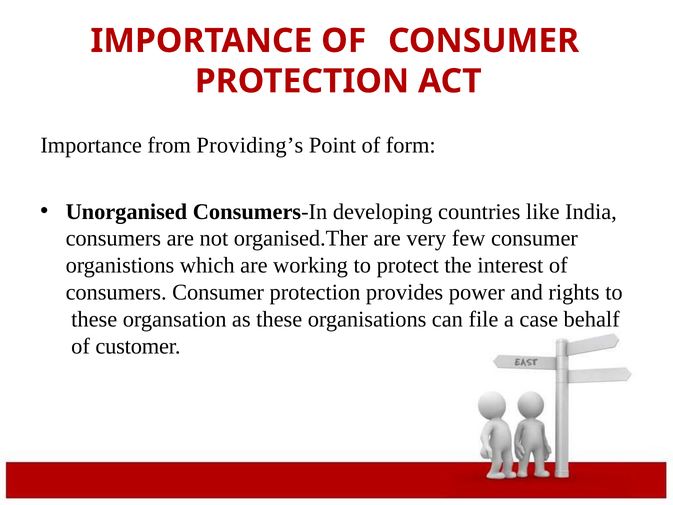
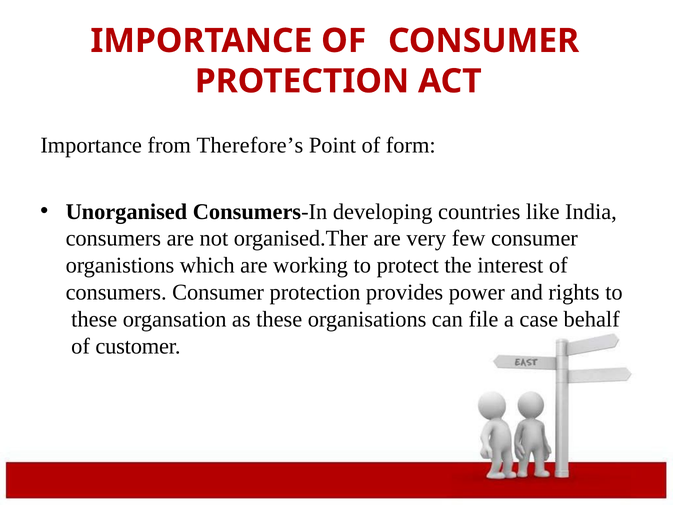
Providing’s: Providing’s -> Therefore’s
